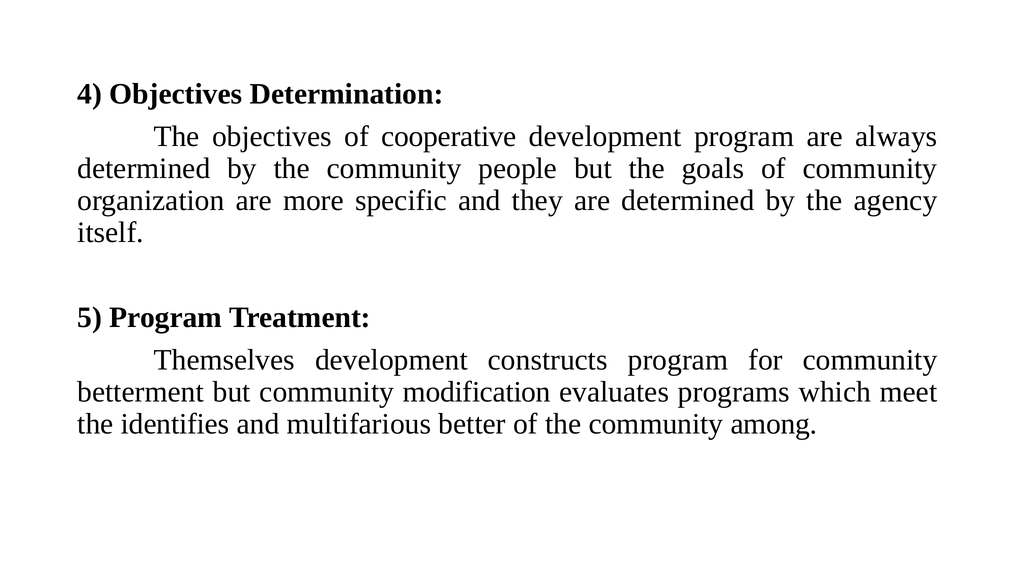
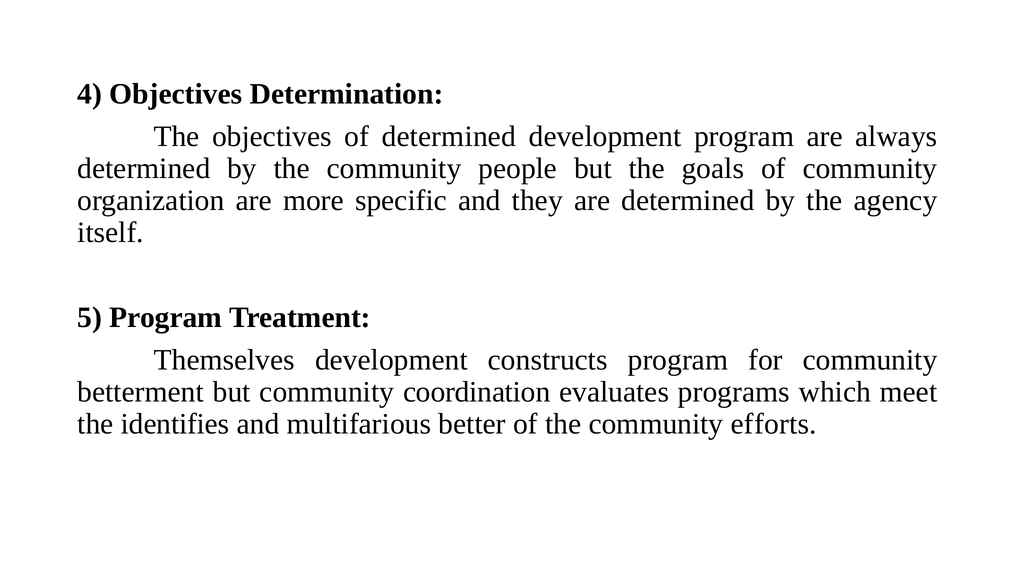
of cooperative: cooperative -> determined
modification: modification -> coordination
among: among -> efforts
